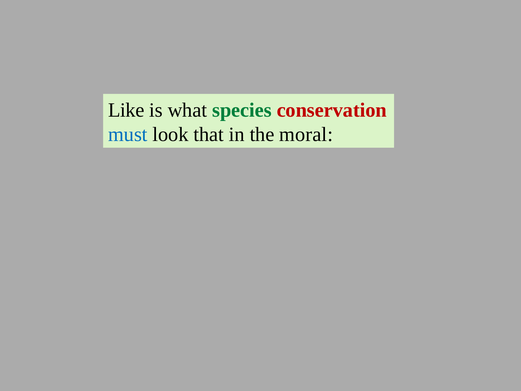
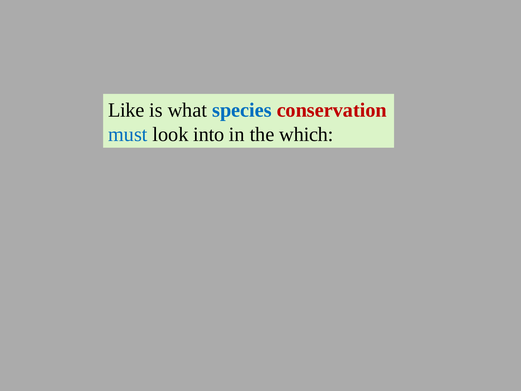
species colour: green -> blue
that: that -> into
moral: moral -> which
